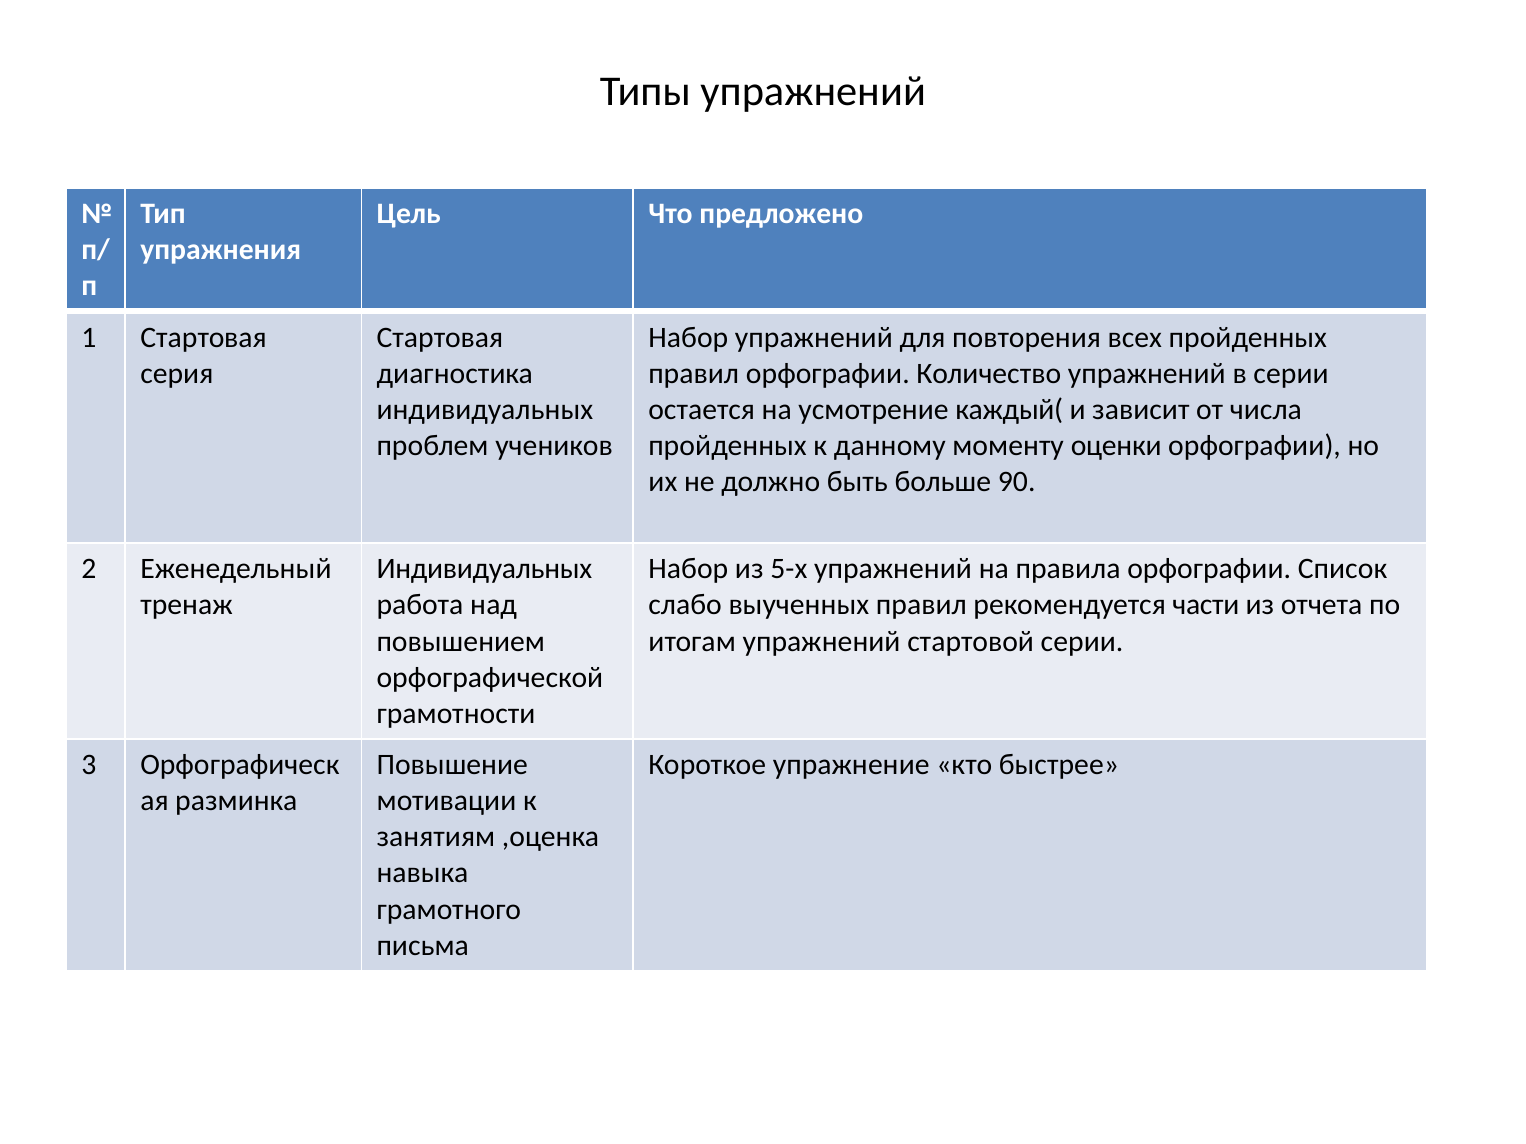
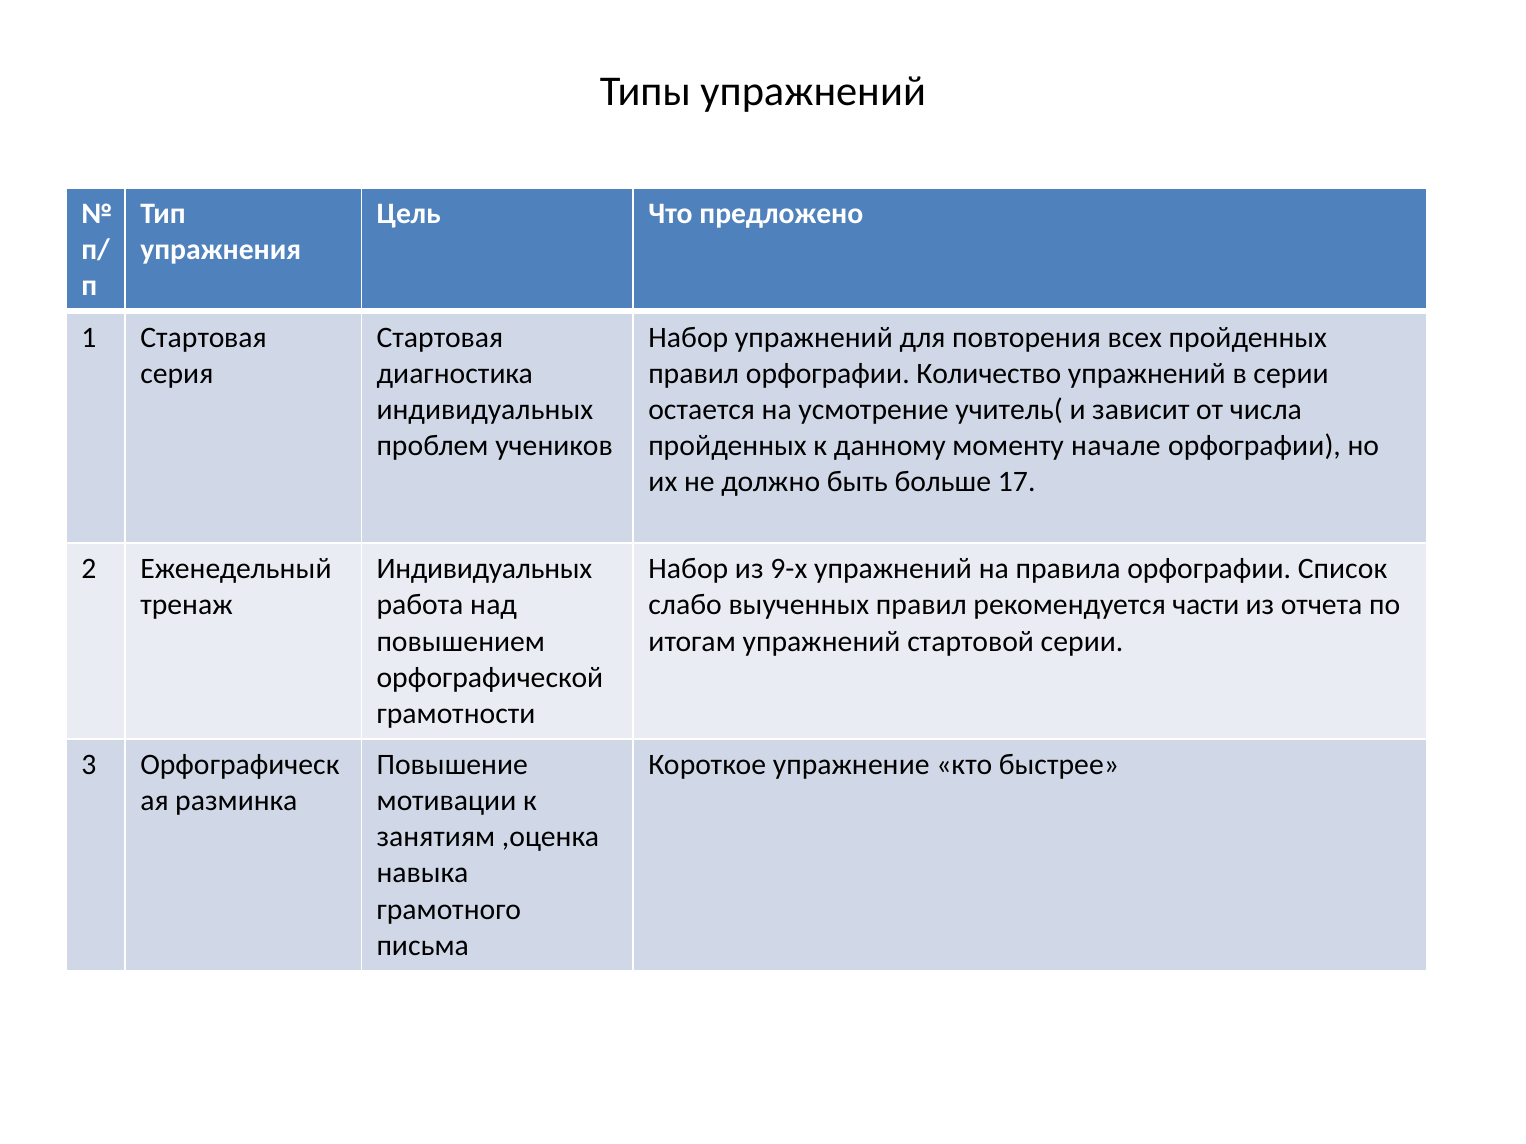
каждый(: каждый( -> учитель(
оценки: оценки -> начале
90: 90 -> 17
5-х: 5-х -> 9-х
